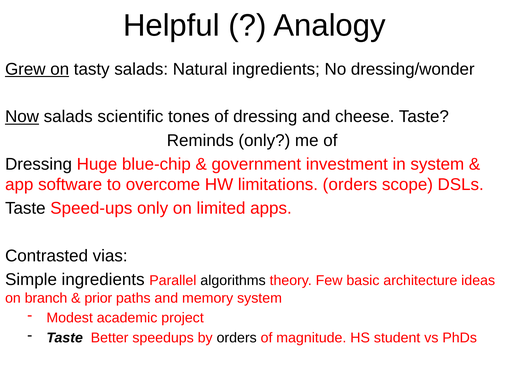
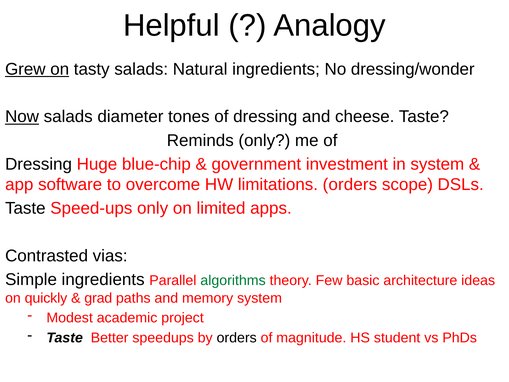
scientific: scientific -> diameter
algorithms colour: black -> green
branch: branch -> quickly
prior: prior -> grad
